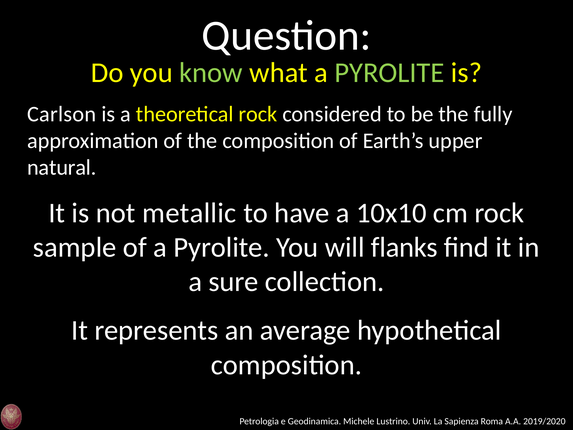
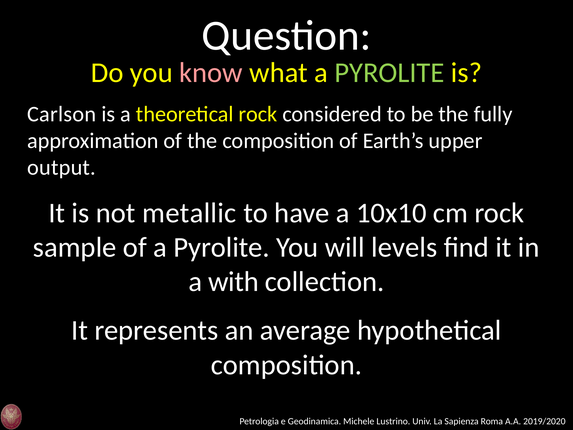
know colour: light green -> pink
natural: natural -> output
flanks: flanks -> levels
sure: sure -> with
